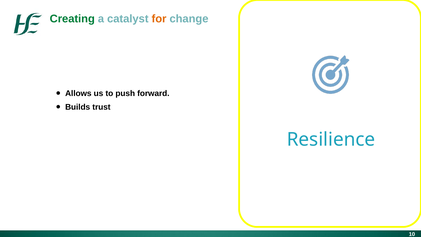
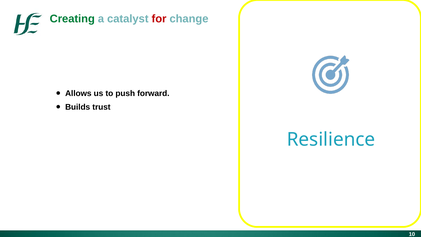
for colour: orange -> red
